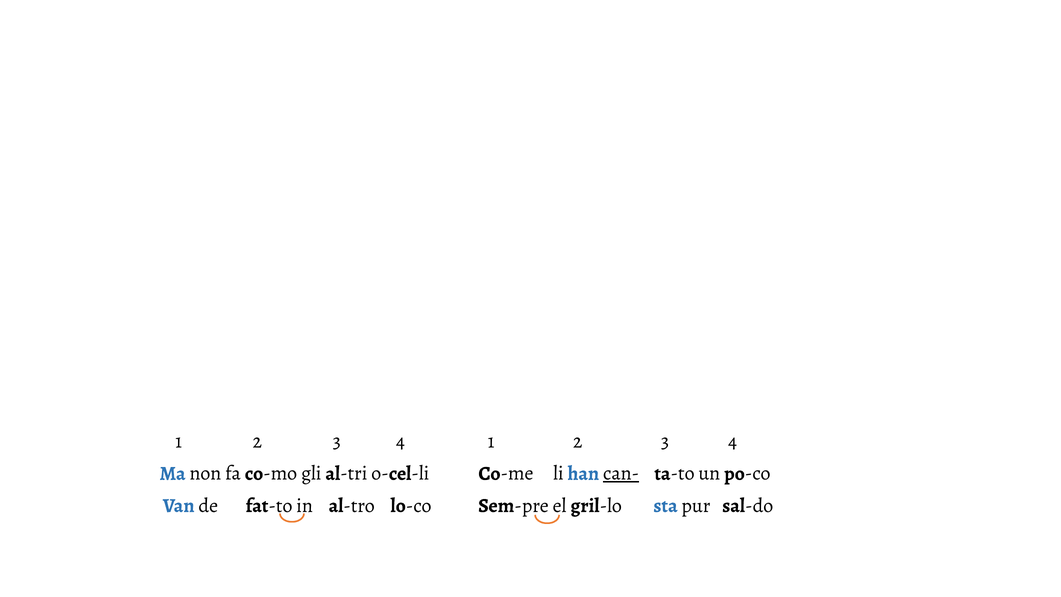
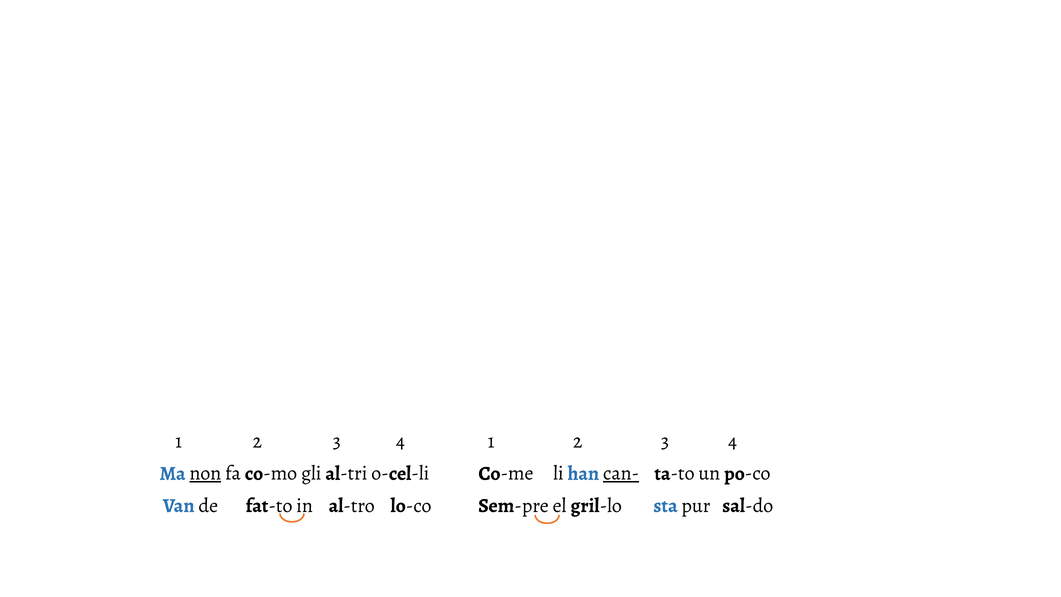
non underline: none -> present
